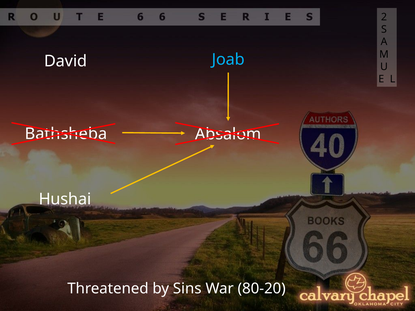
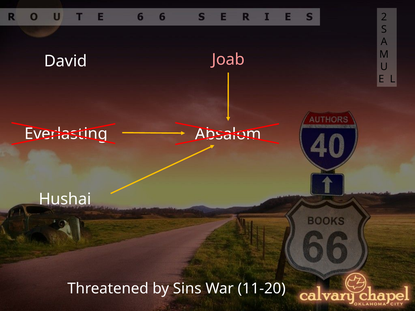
Joab colour: light blue -> pink
Bathsheba: Bathsheba -> Everlasting
80-20: 80-20 -> 11-20
